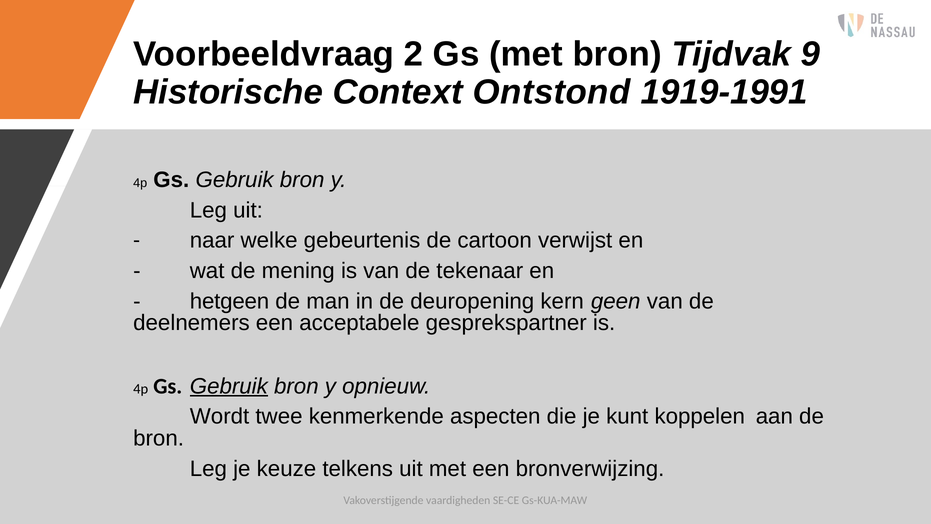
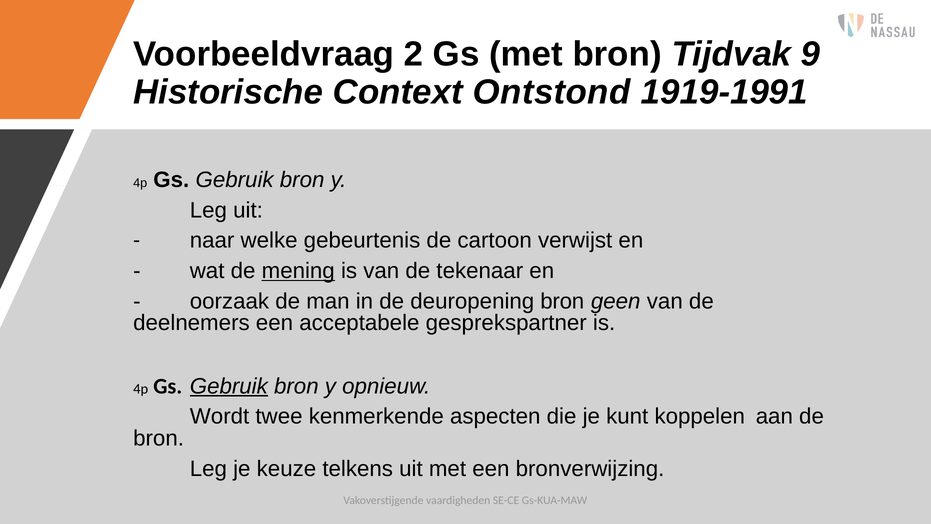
mening underline: none -> present
hetgeen: hetgeen -> oorzaak
deuropening kern: kern -> bron
